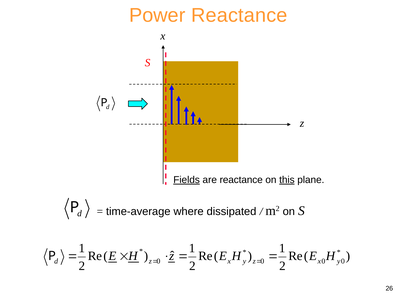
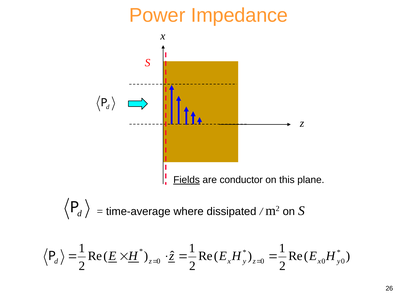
Power Reactance: Reactance -> Impedance
are reactance: reactance -> conductor
this underline: present -> none
